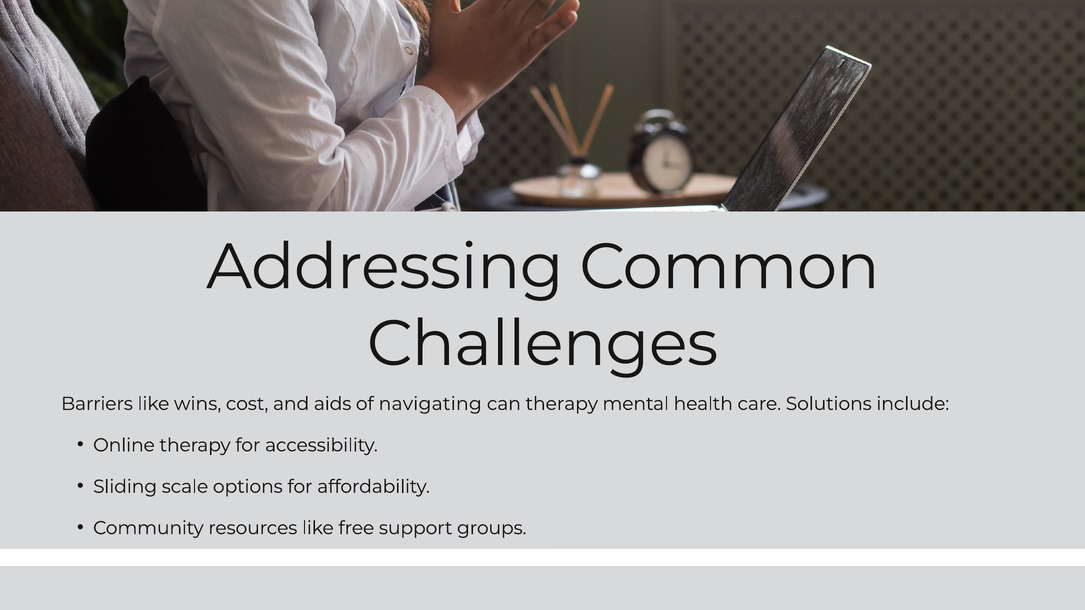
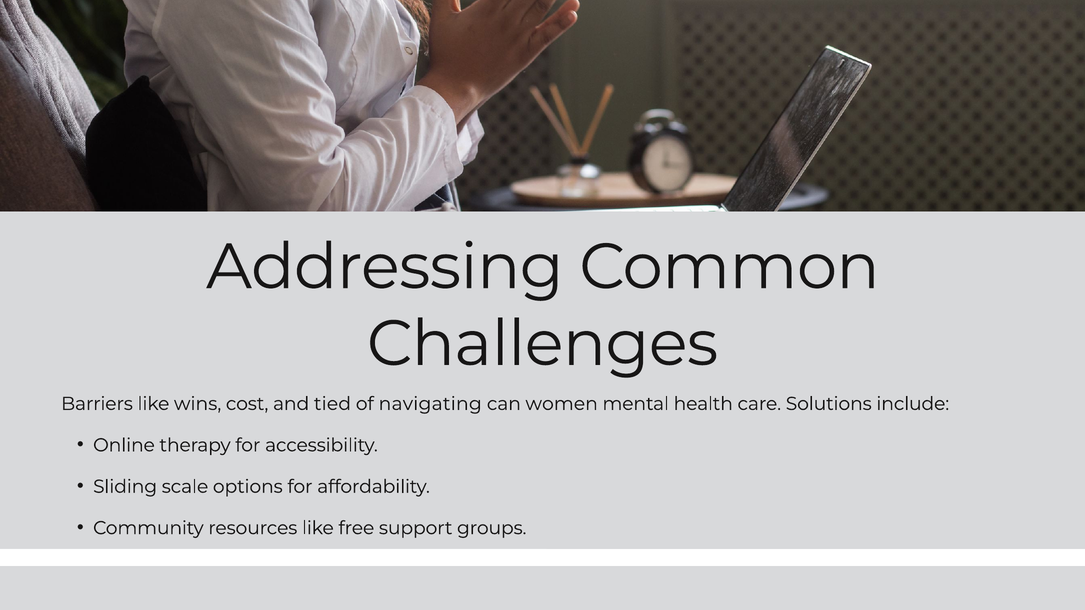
aids: aids -> tied
can therapy: therapy -> women
